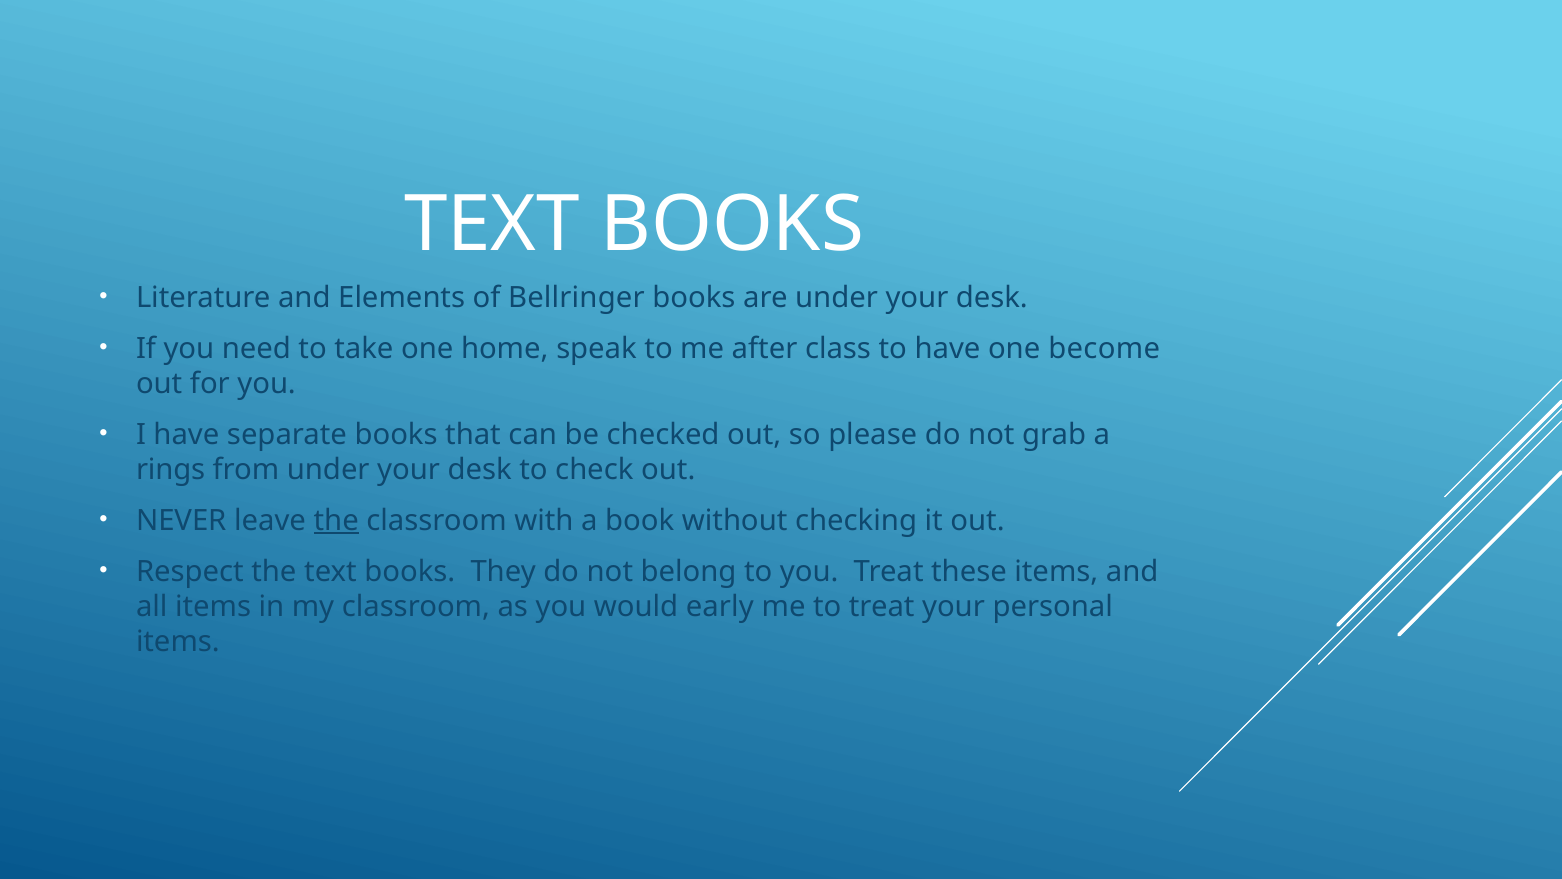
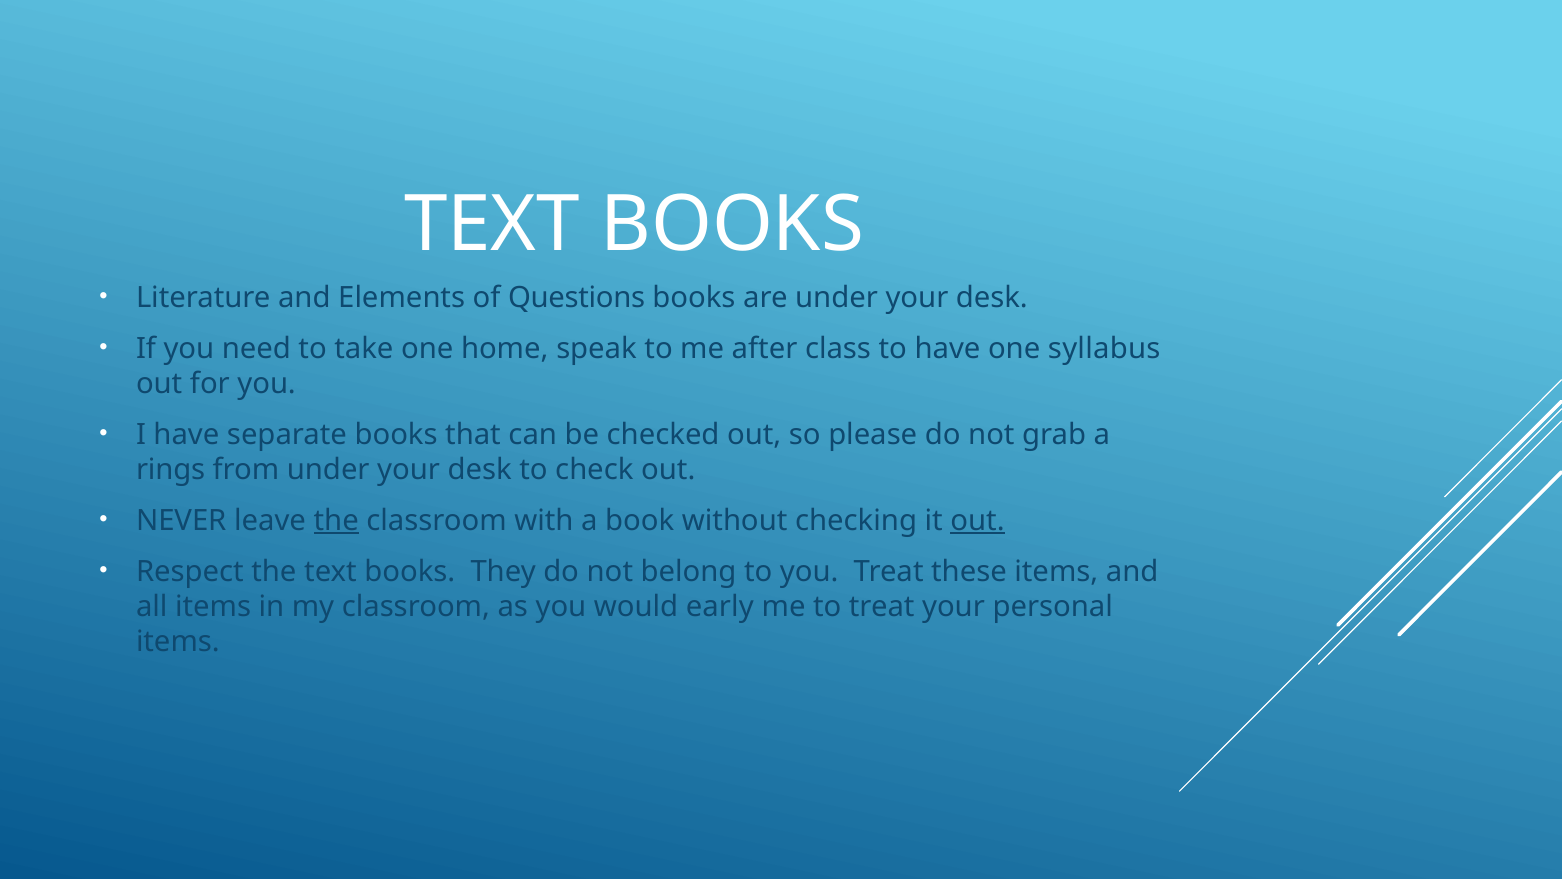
Bellringer: Bellringer -> Questions
become: become -> syllabus
out at (978, 520) underline: none -> present
